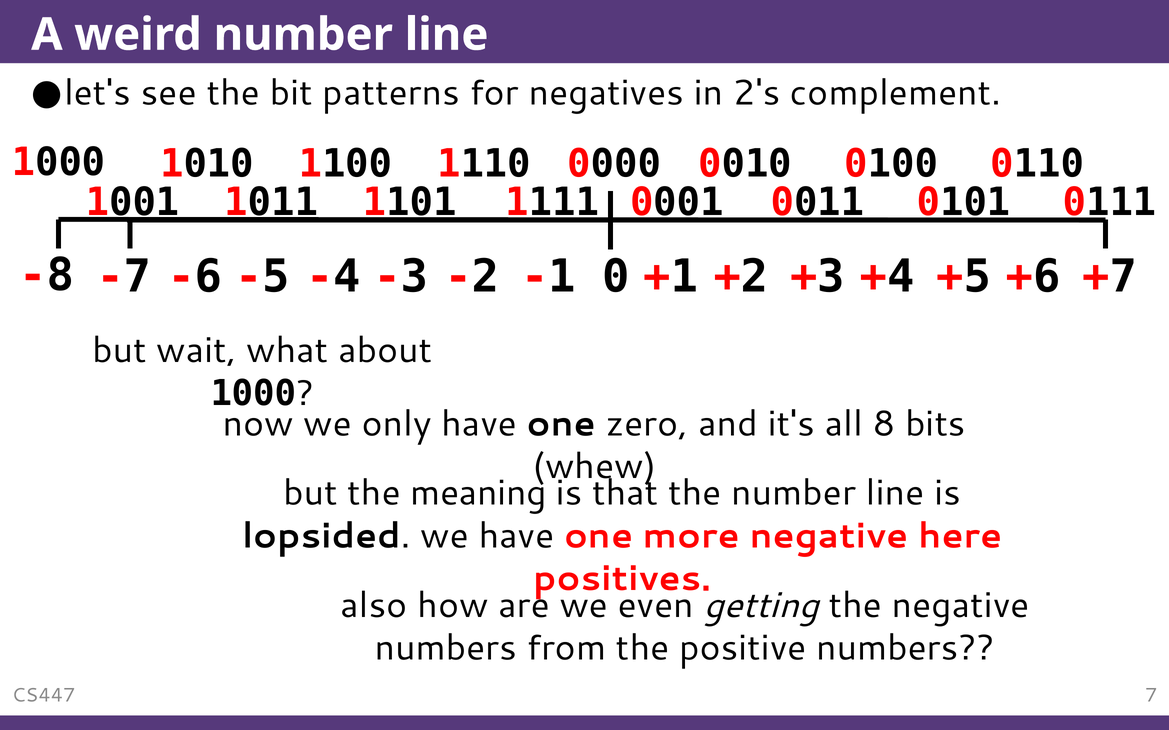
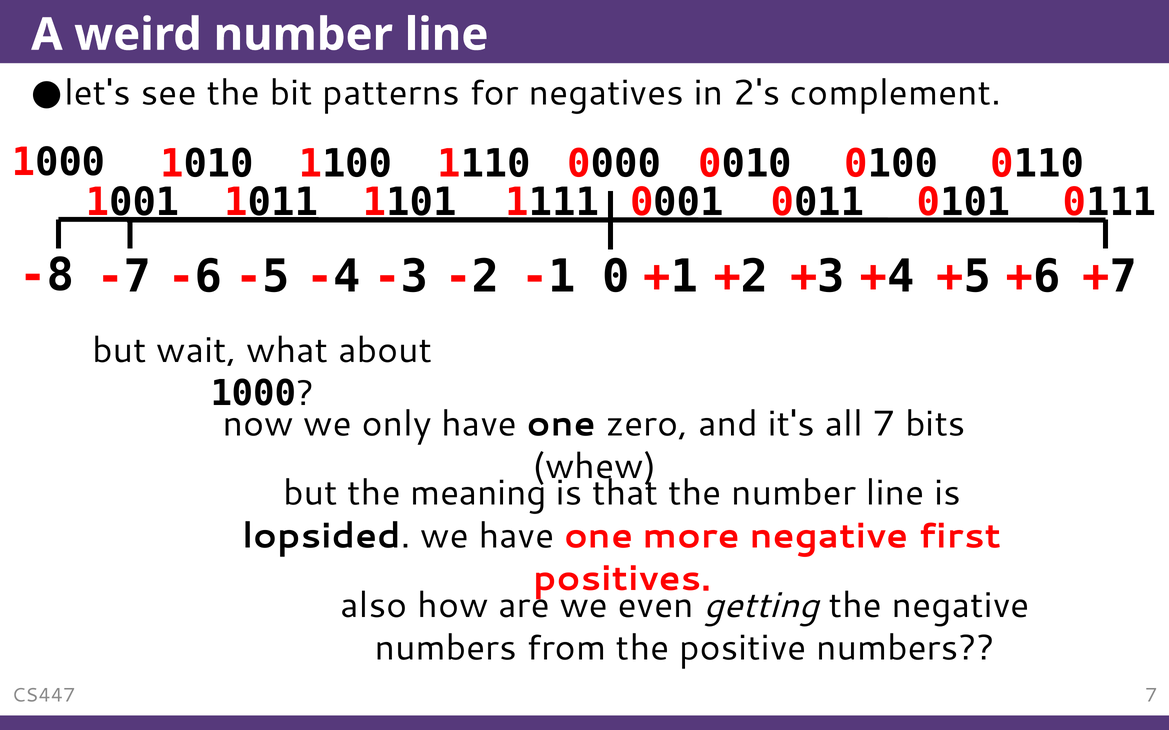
all 8: 8 -> 7
here: here -> first
